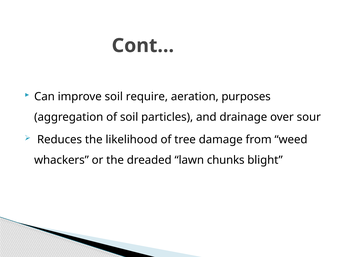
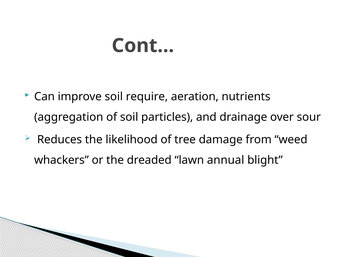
purposes: purposes -> nutrients
chunks: chunks -> annual
